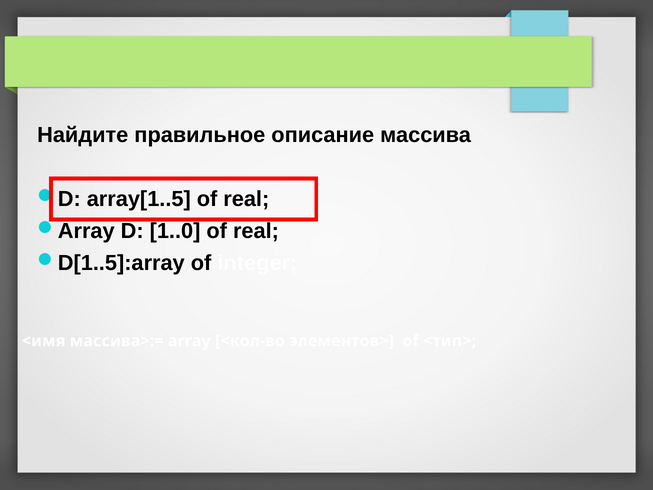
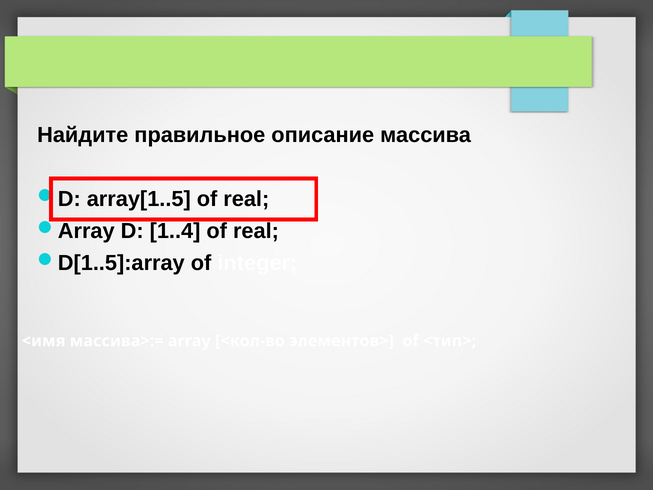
1..0: 1..0 -> 1..4
